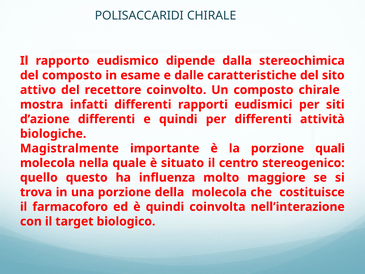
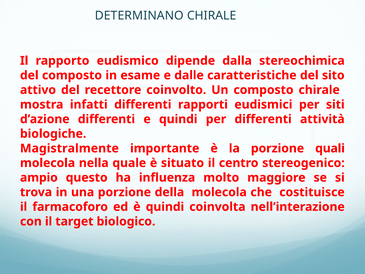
POLISACCARIDI: POLISACCARIDI -> DETERMINANO
quello: quello -> ampio
